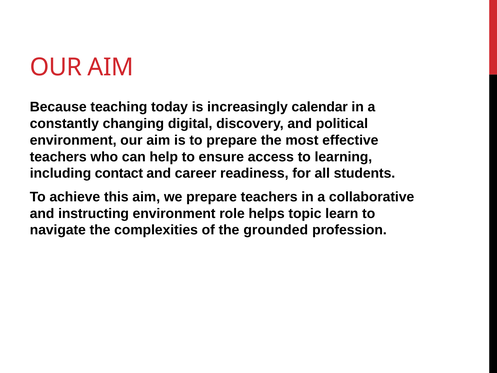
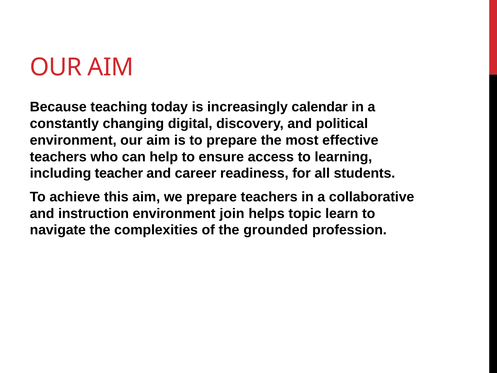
contact: contact -> teacher
instructing: instructing -> instruction
role: role -> join
